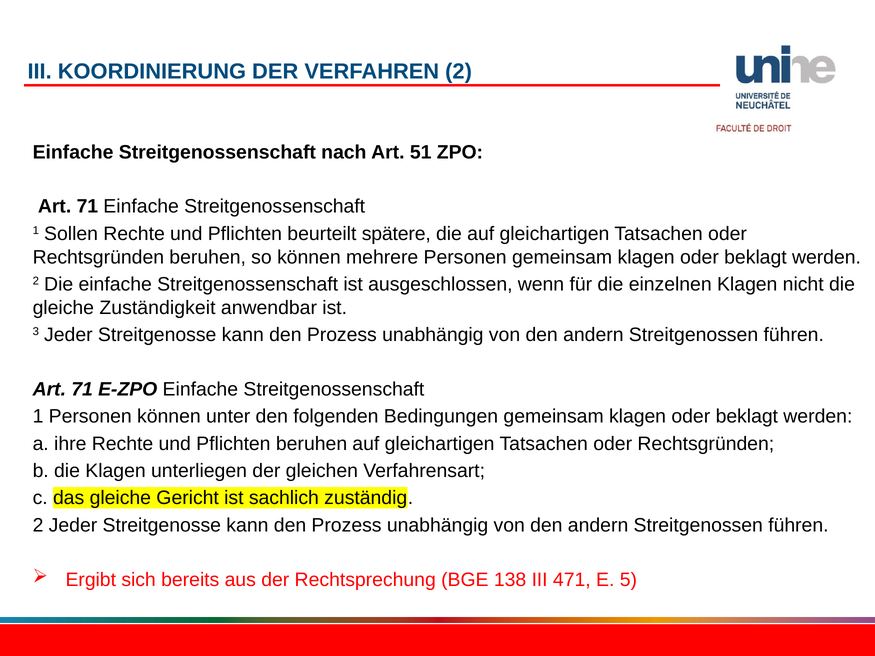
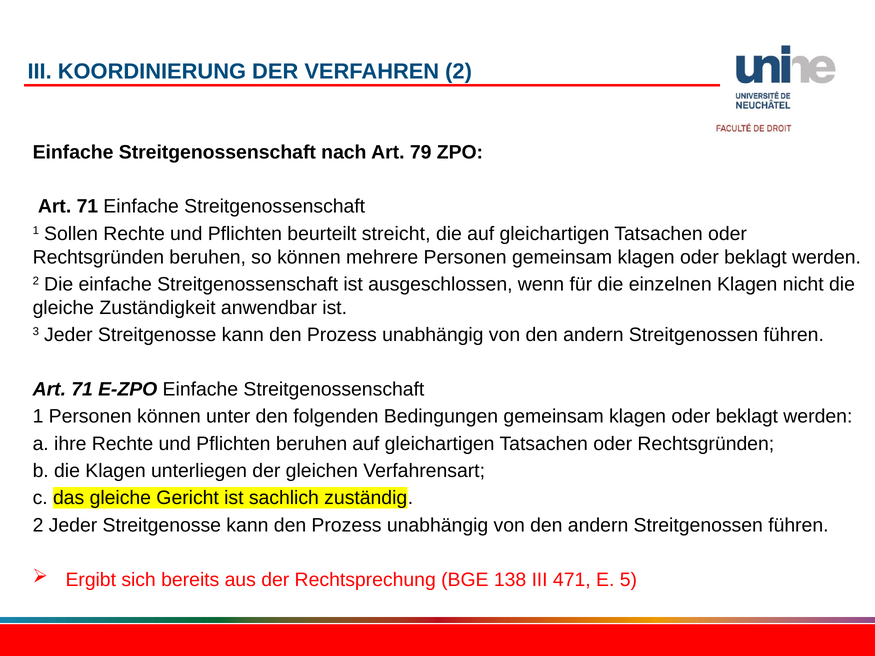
51: 51 -> 79
spätere: spätere -> streicht
